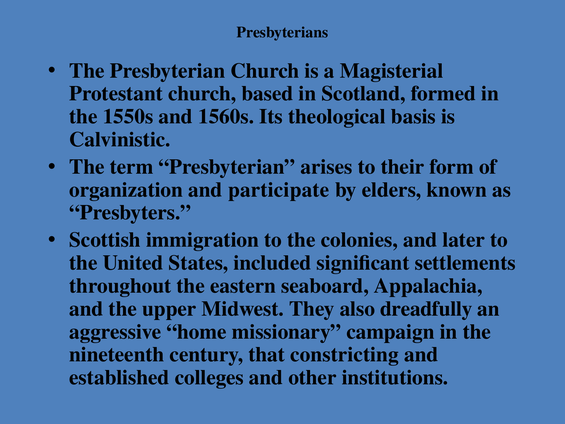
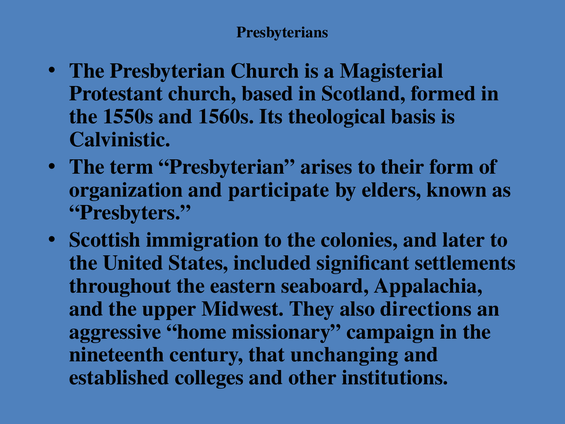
dreadfully: dreadfully -> directions
constricting: constricting -> unchanging
